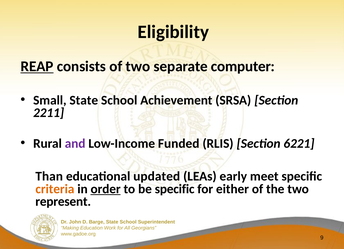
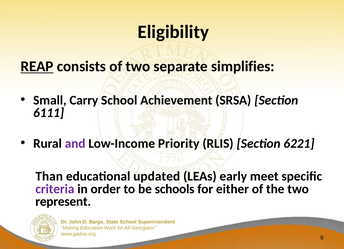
computer: computer -> simplifies
Small State: State -> Carry
2211: 2211 -> 6111
Funded: Funded -> Priority
criteria colour: orange -> purple
order underline: present -> none
be specific: specific -> schools
